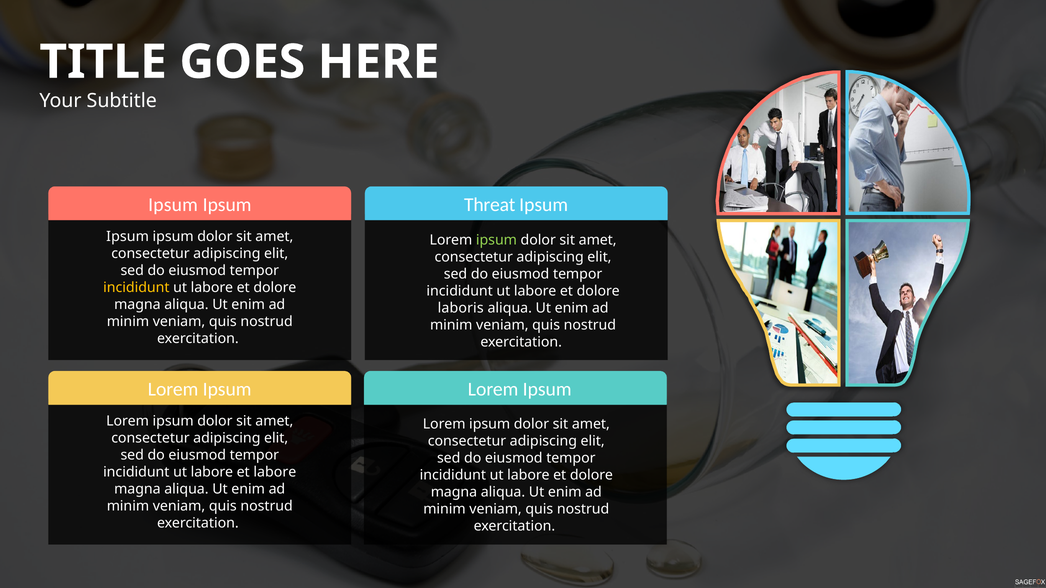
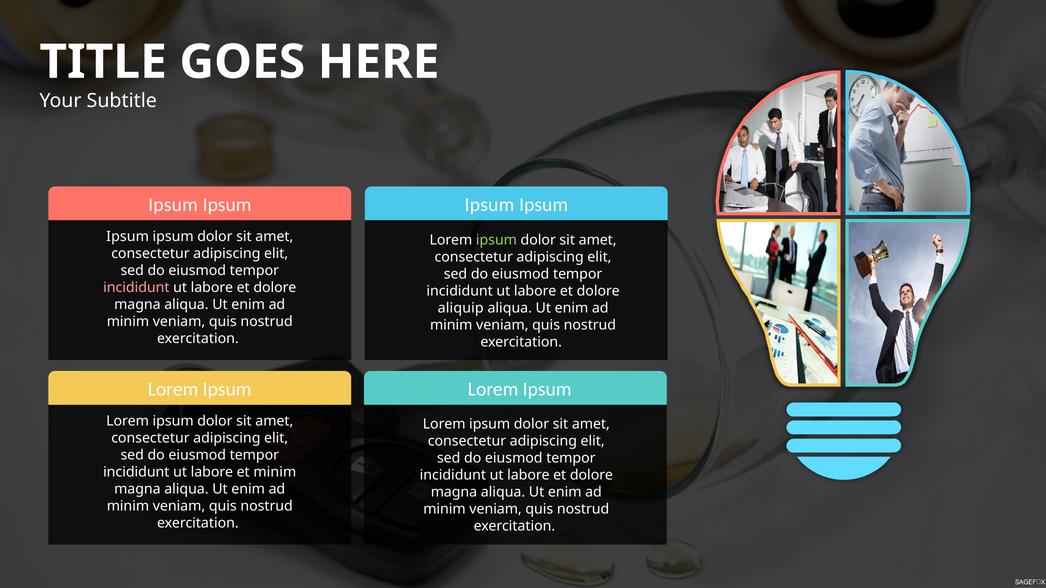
Threat at (490, 205): Threat -> Ipsum
incididunt at (136, 288) colour: yellow -> pink
laboris: laboris -> aliquip
et labore: labore -> minim
